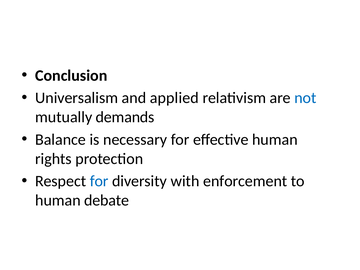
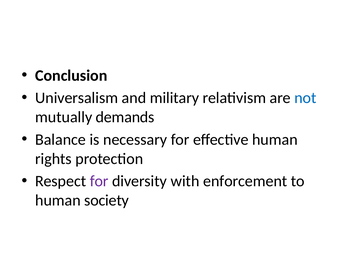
applied: applied -> military
for at (99, 181) colour: blue -> purple
debate: debate -> society
